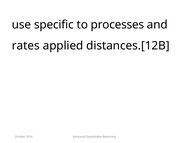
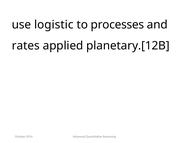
specific: specific -> logistic
distances.[12B: distances.[12B -> planetary.[12B
